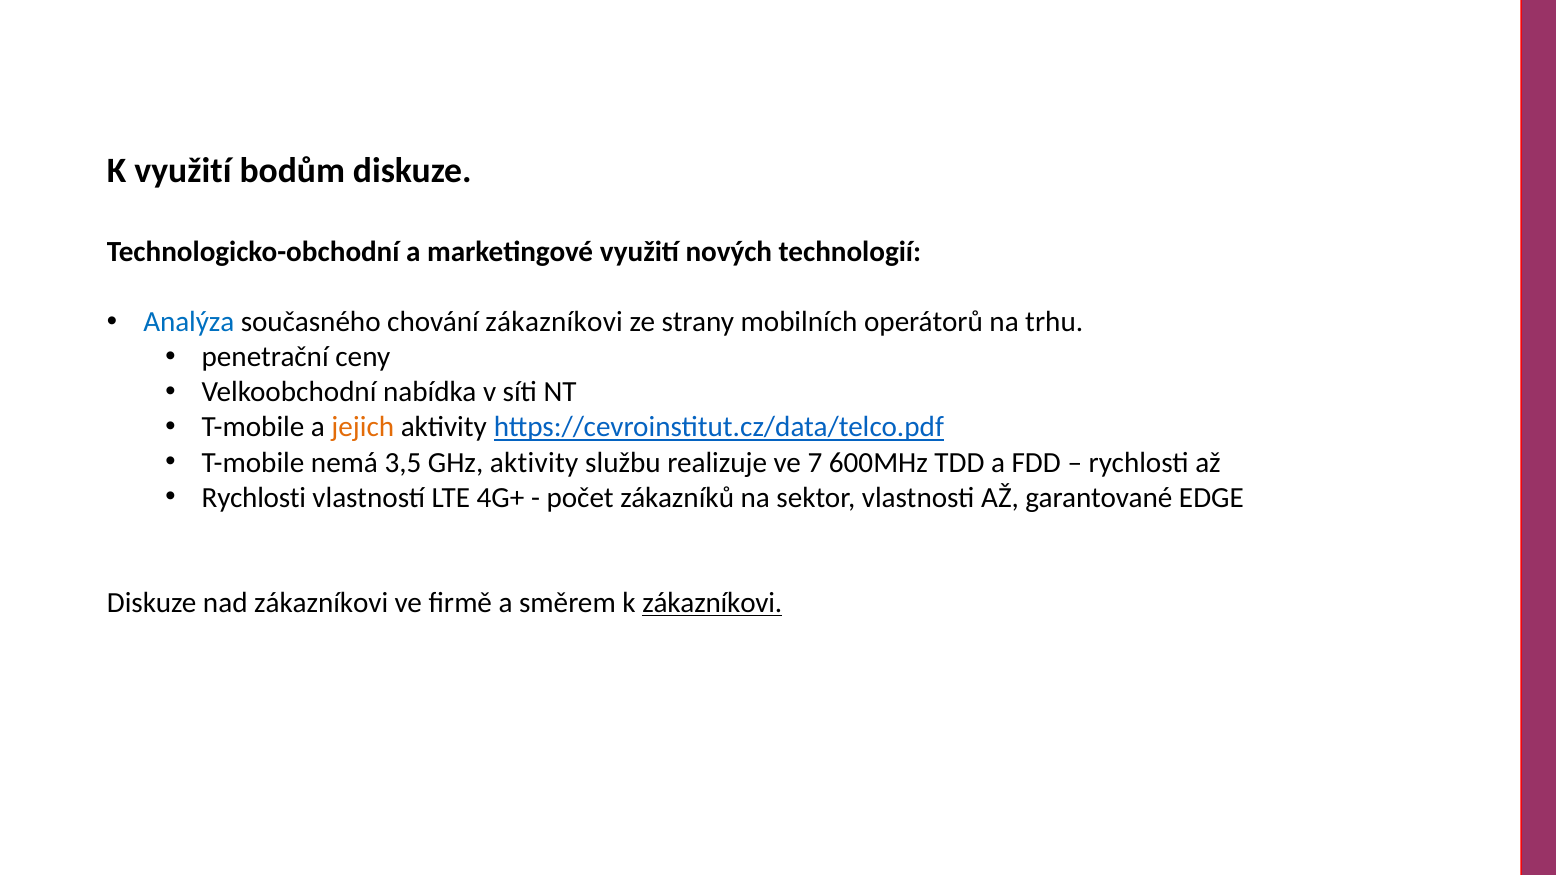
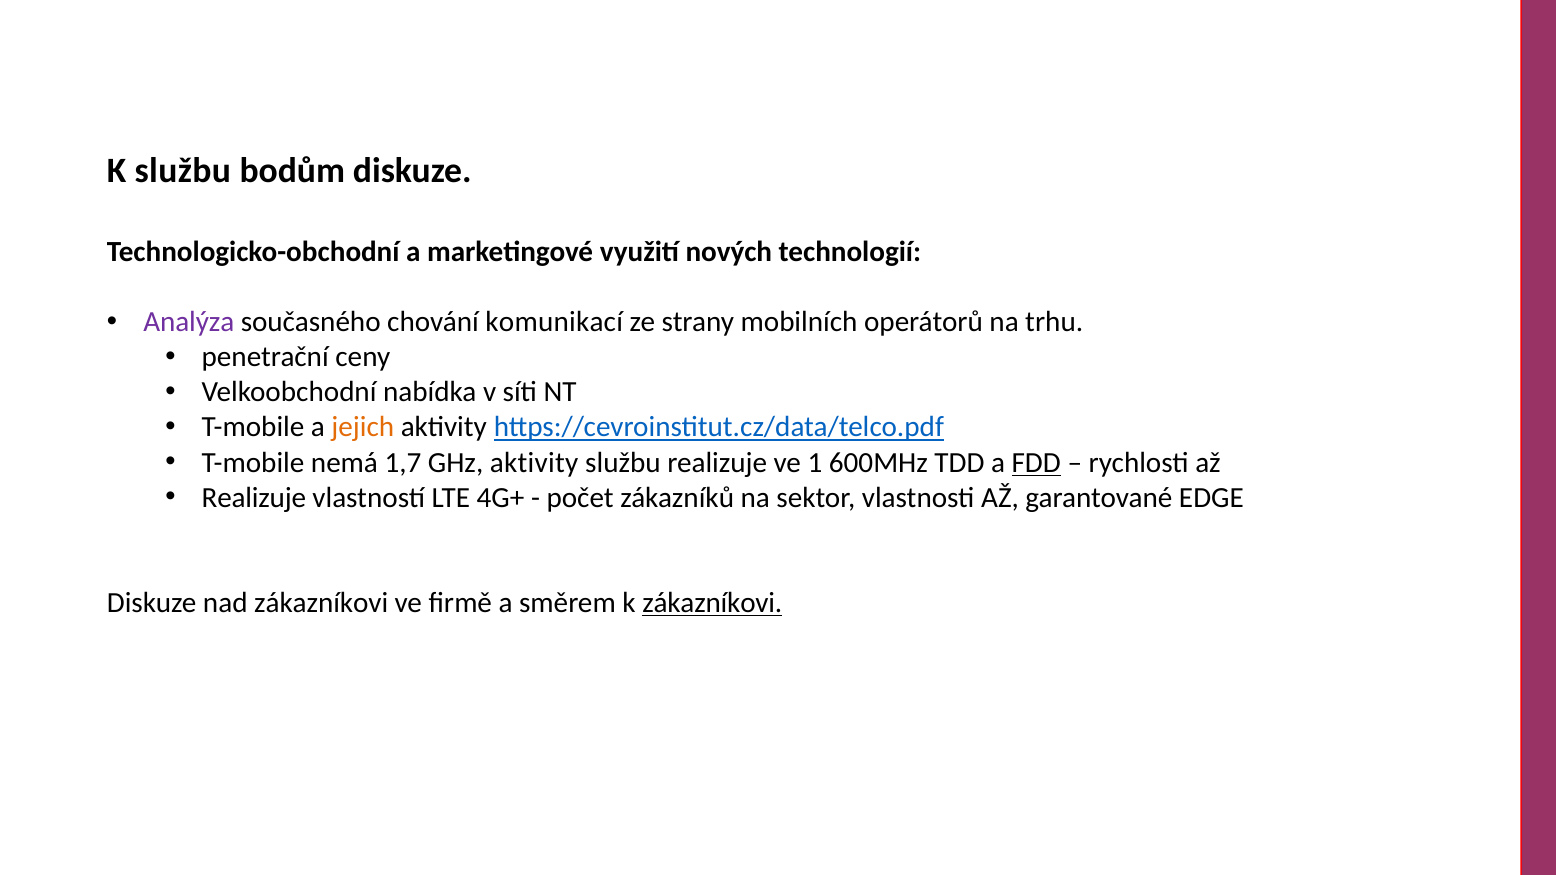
K využití: využití -> službu
Analýza colour: blue -> purple
chování zákazníkovi: zákazníkovi -> komunikací
3,5: 3,5 -> 1,7
7: 7 -> 1
FDD underline: none -> present
Rychlosti at (254, 498): Rychlosti -> Realizuje
